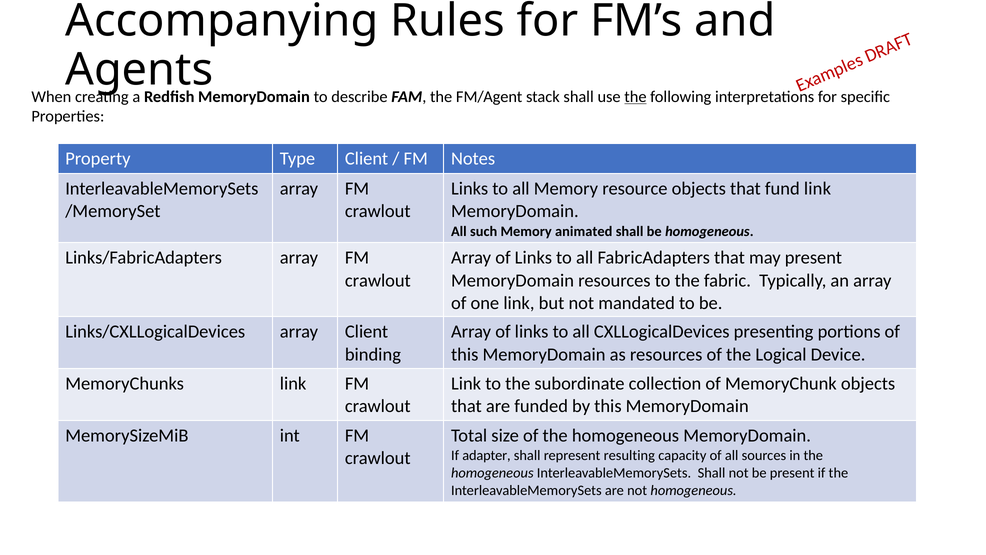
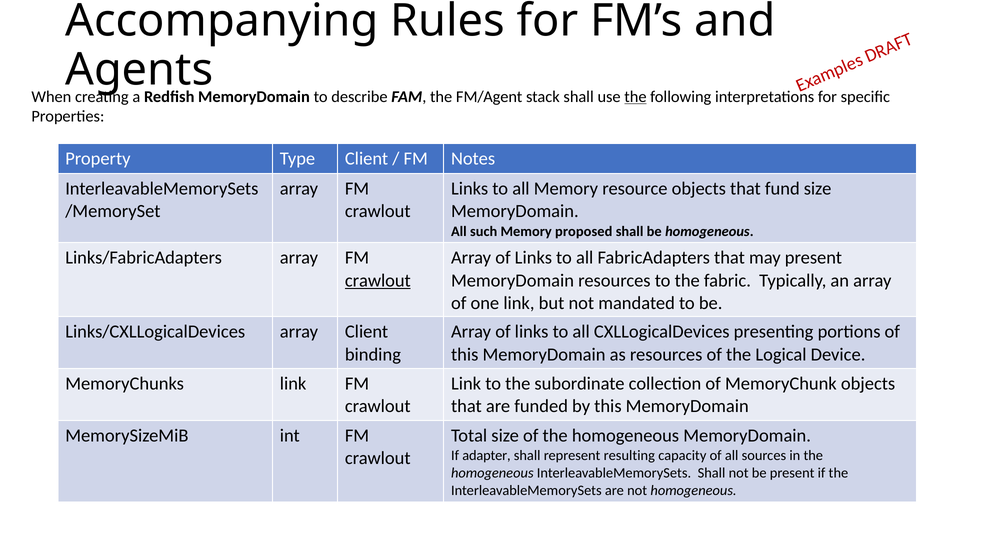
fund link: link -> size
animated: animated -> proposed
crawlout at (378, 280) underline: none -> present
